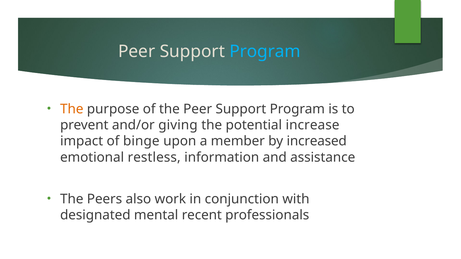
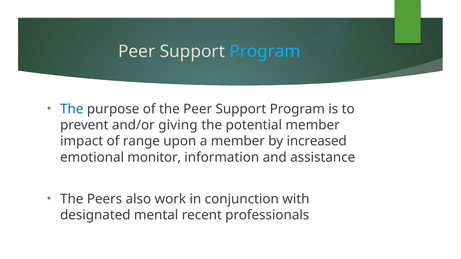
The at (72, 109) colour: orange -> blue
potential increase: increase -> member
binge: binge -> range
restless: restless -> monitor
